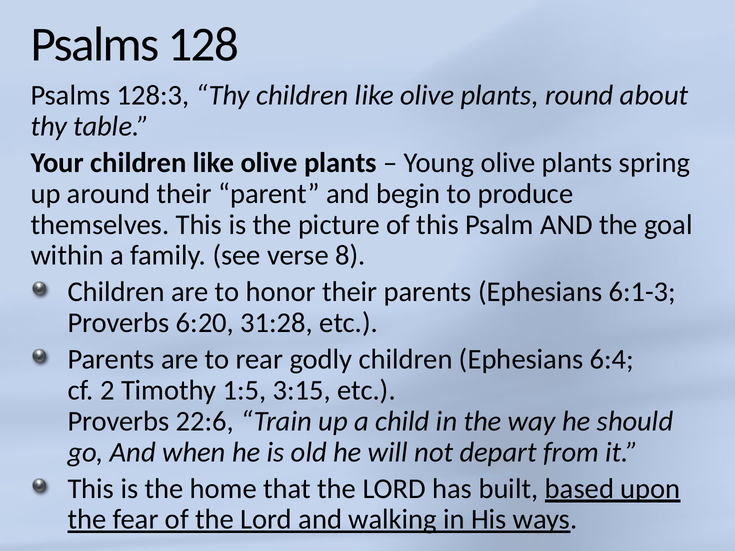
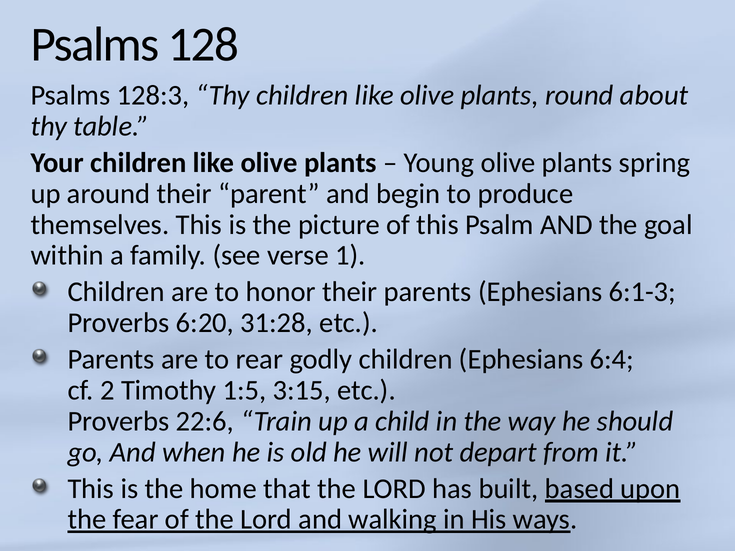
8: 8 -> 1
